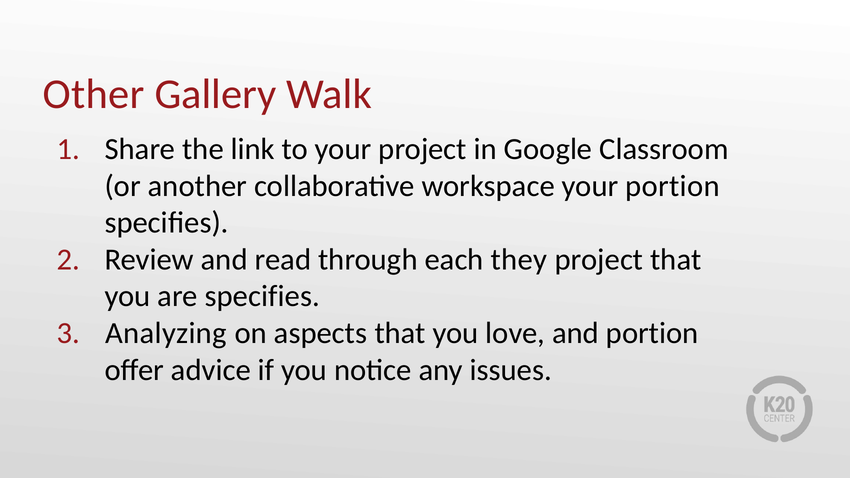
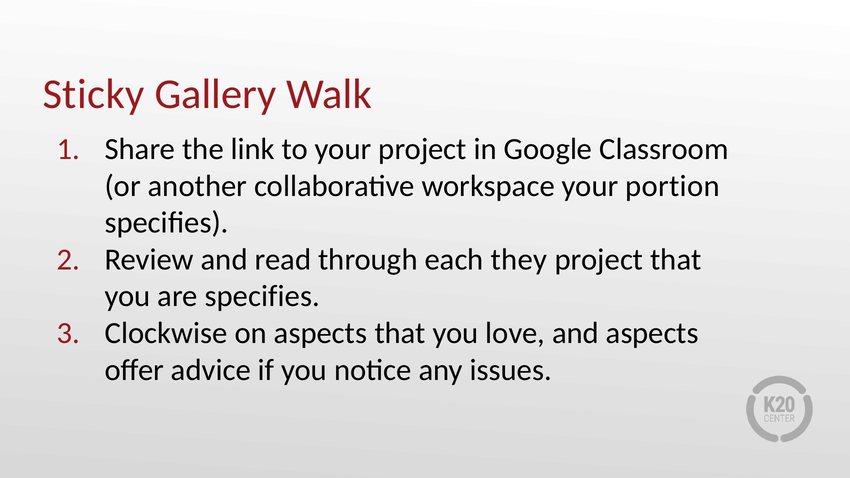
Other: Other -> Sticky
Analyzing: Analyzing -> Clockwise
and portion: portion -> aspects
